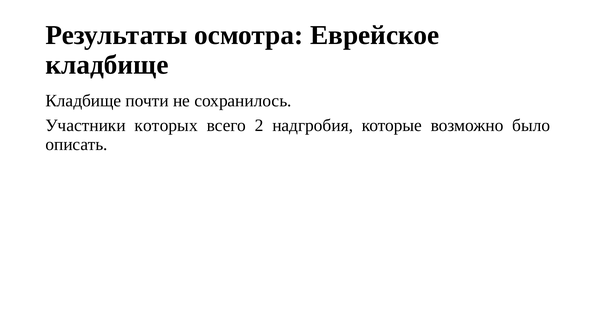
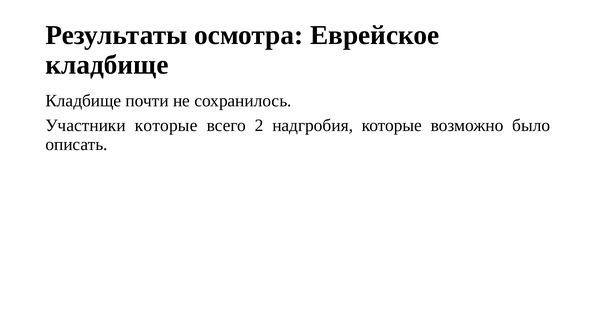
Участники которых: которых -> которые
